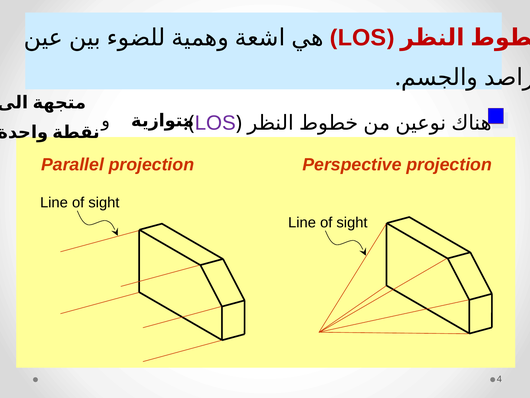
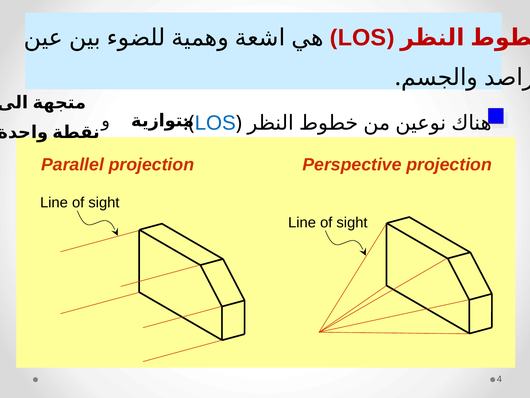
LOS at (215, 123) colour: purple -> blue
